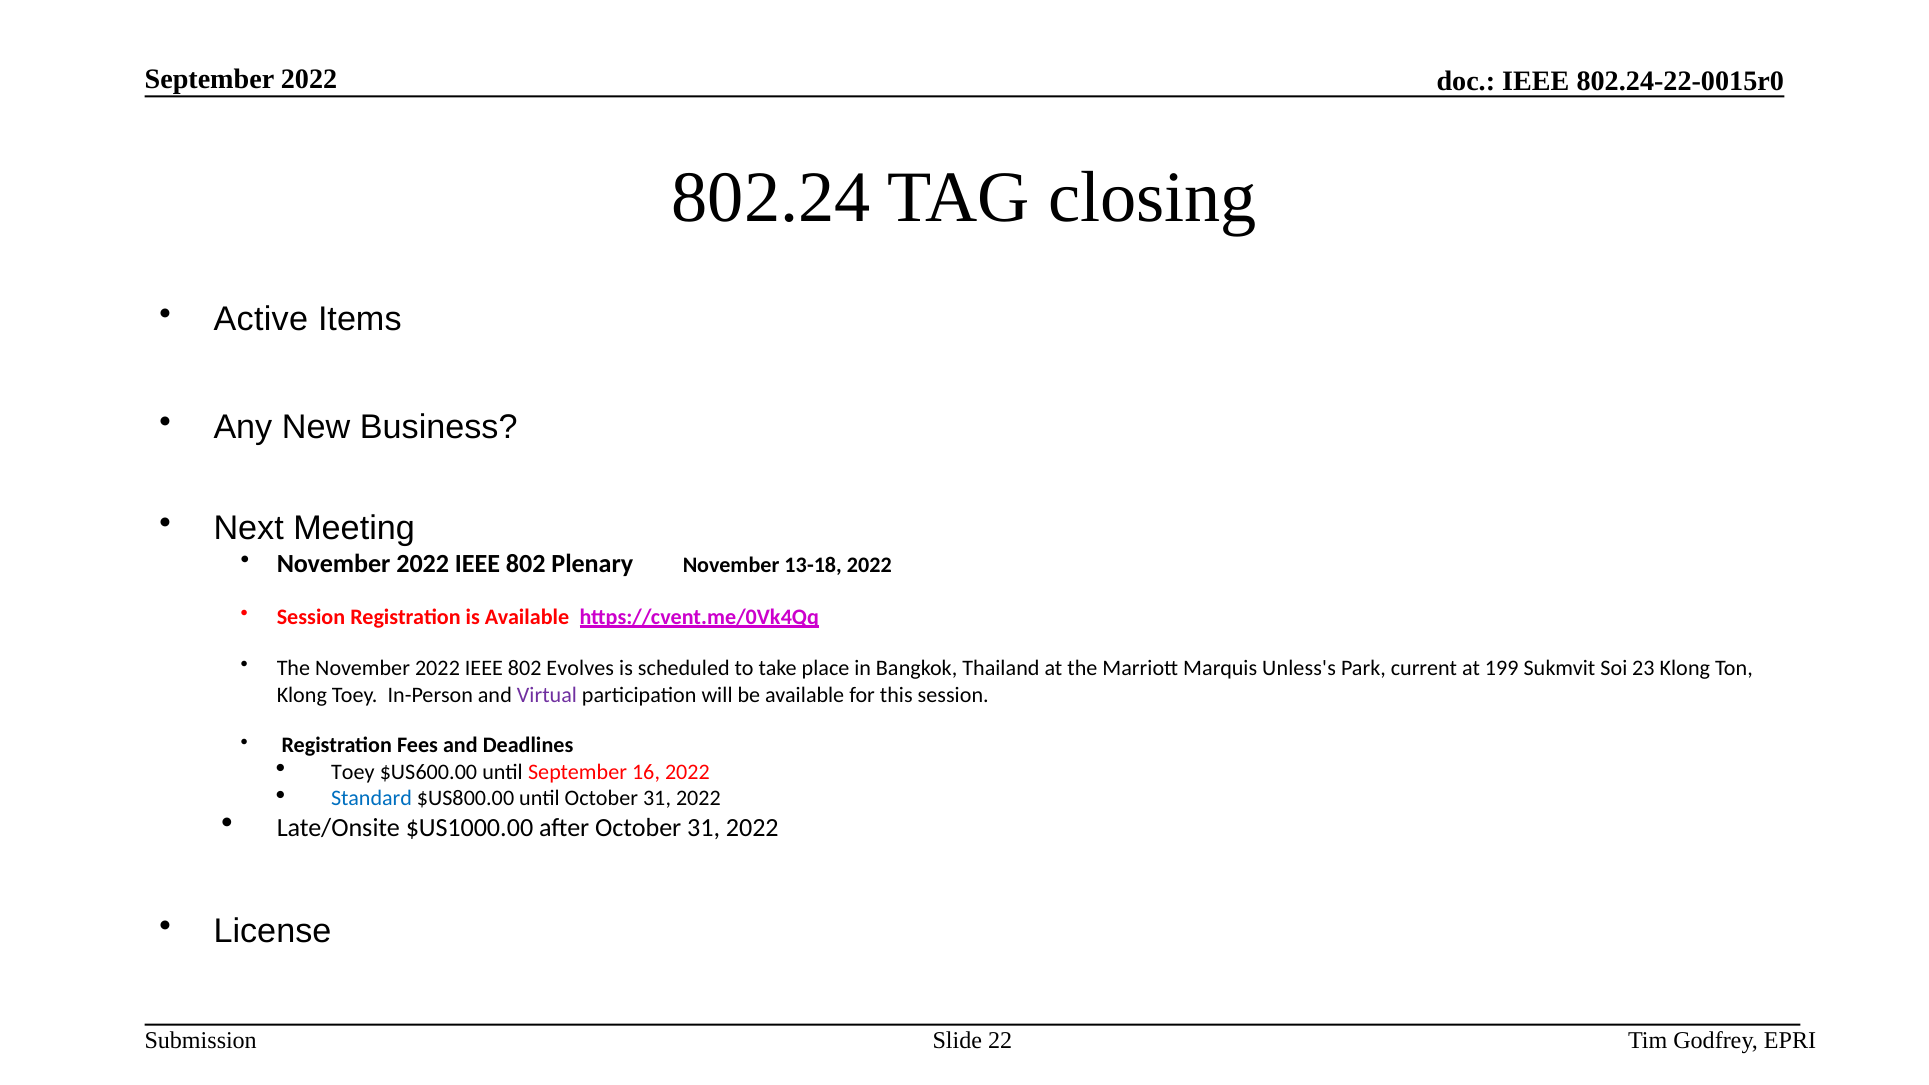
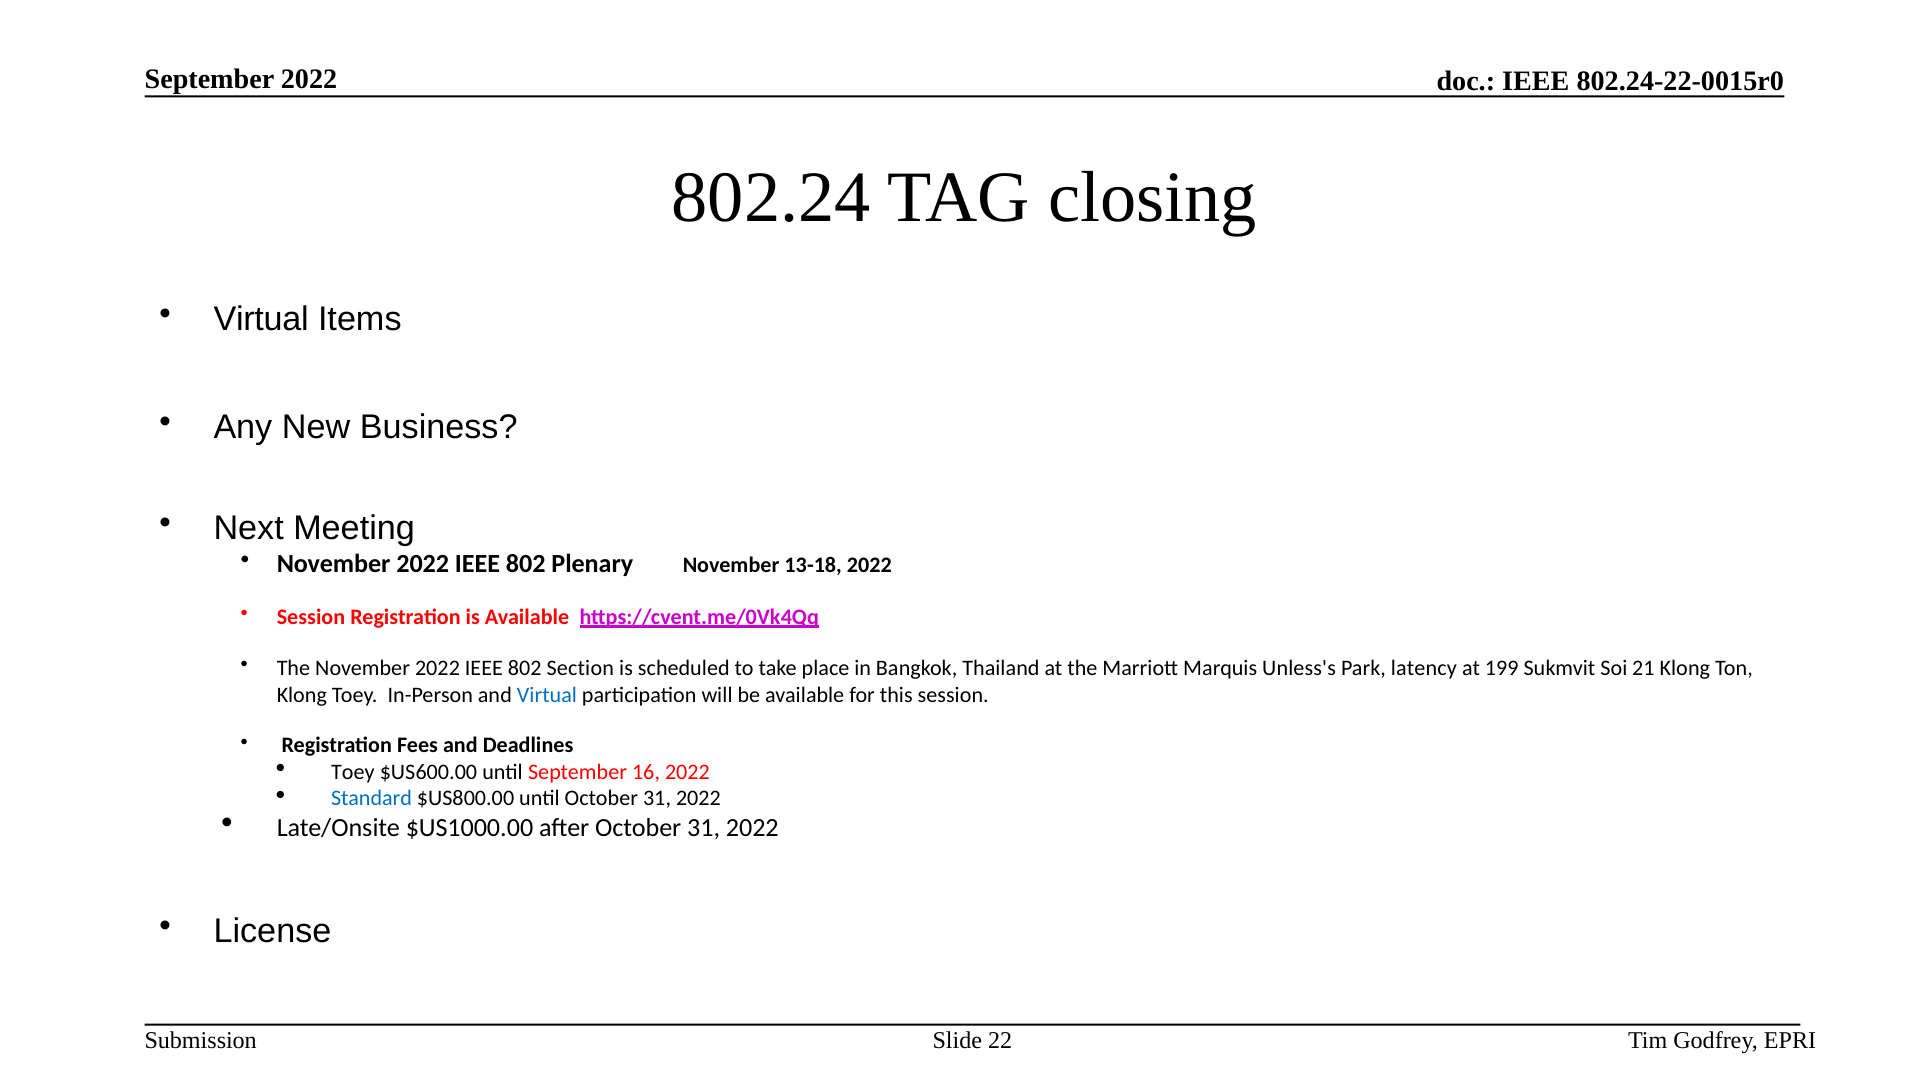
Active at (261, 320): Active -> Virtual
Evolves: Evolves -> Section
current: current -> latency
23: 23 -> 21
Virtual at (547, 695) colour: purple -> blue
